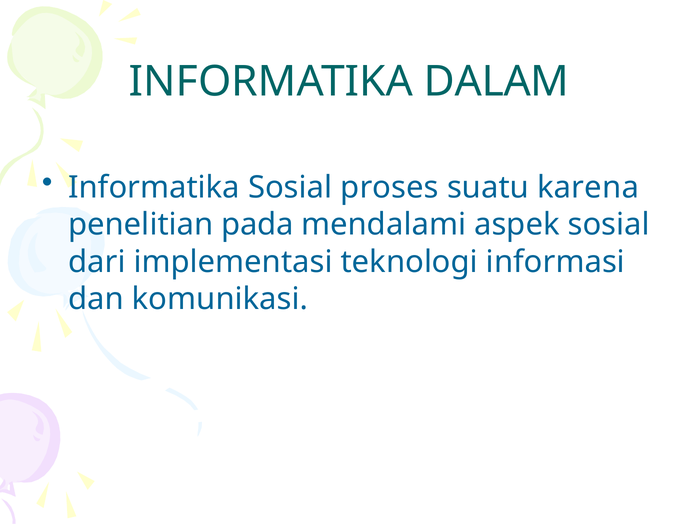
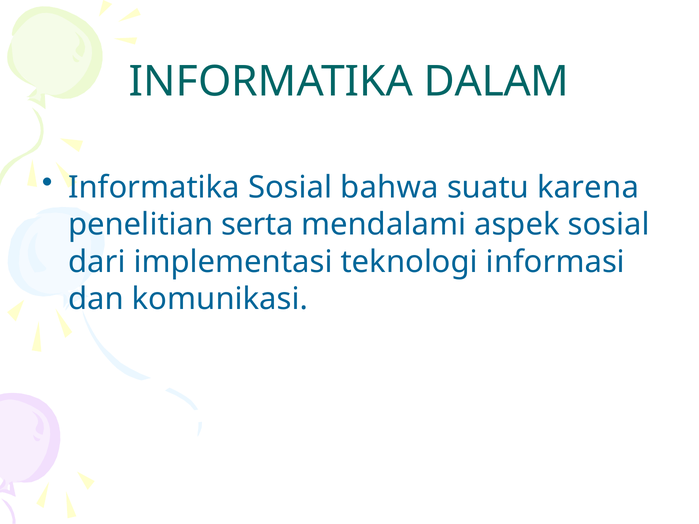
proses: proses -> bahwa
pada: pada -> serta
